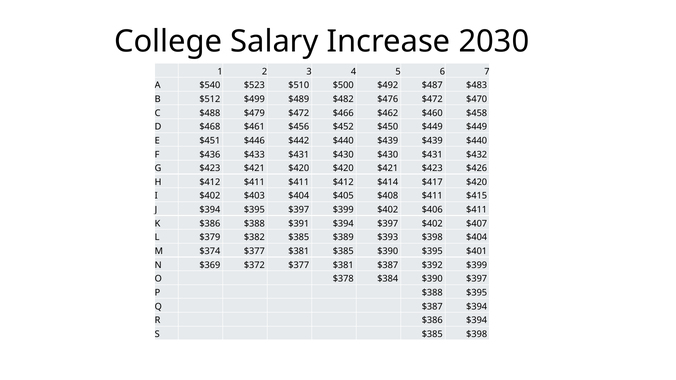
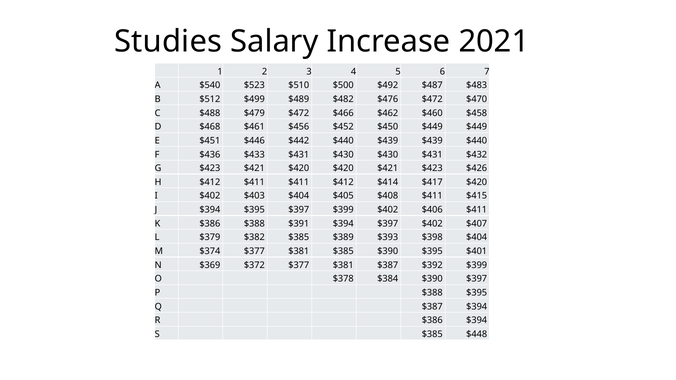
College: College -> Studies
2030: 2030 -> 2021
$385 $398: $398 -> $448
